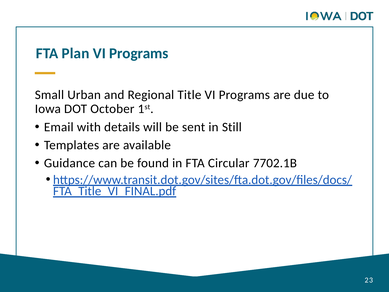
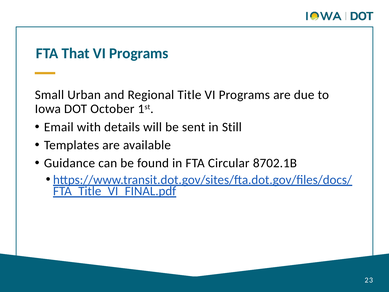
Plan: Plan -> That
7702.1B: 7702.1B -> 8702.1B
